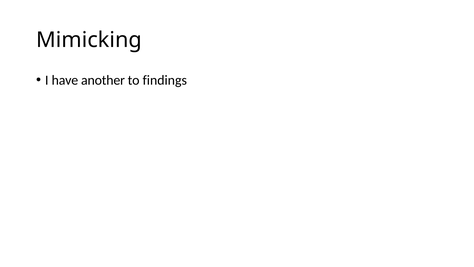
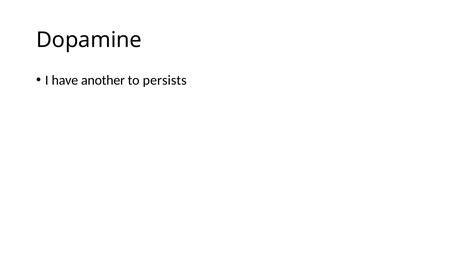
Mimicking: Mimicking -> Dopamine
findings: findings -> persists
